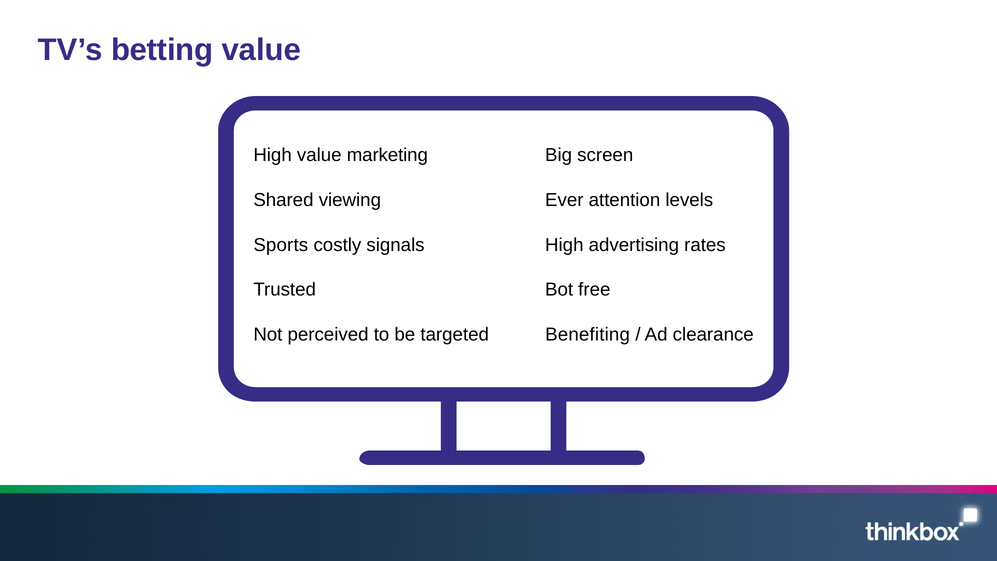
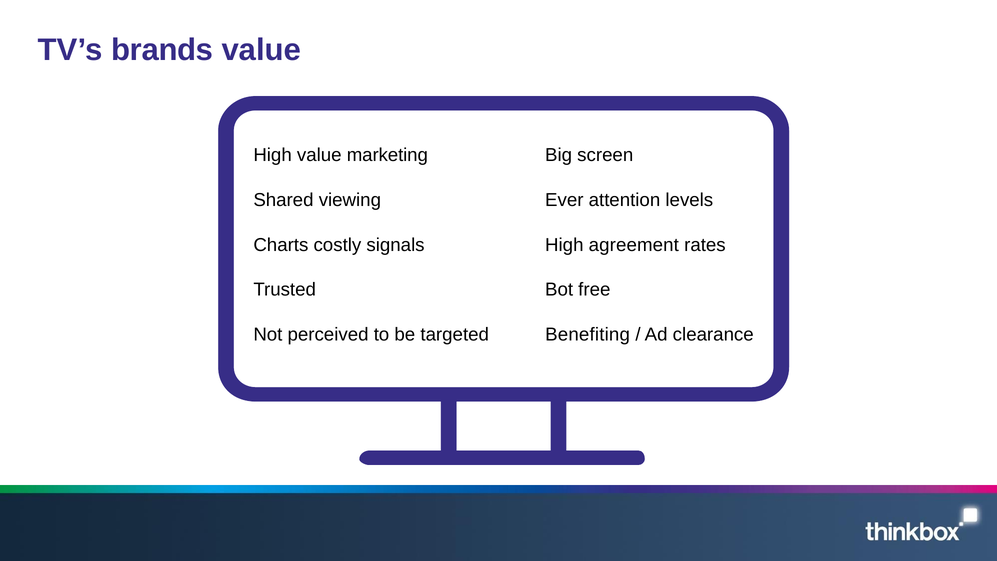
betting: betting -> brands
Sports: Sports -> Charts
advertising: advertising -> agreement
